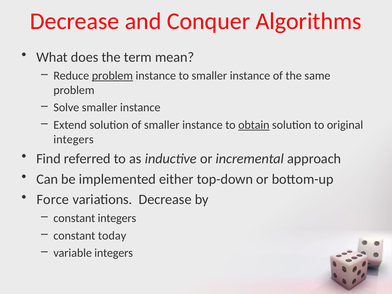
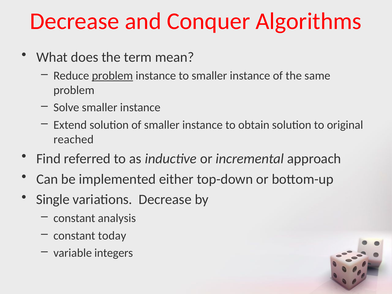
obtain underline: present -> none
integers at (74, 139): integers -> reached
Force: Force -> Single
constant integers: integers -> analysis
